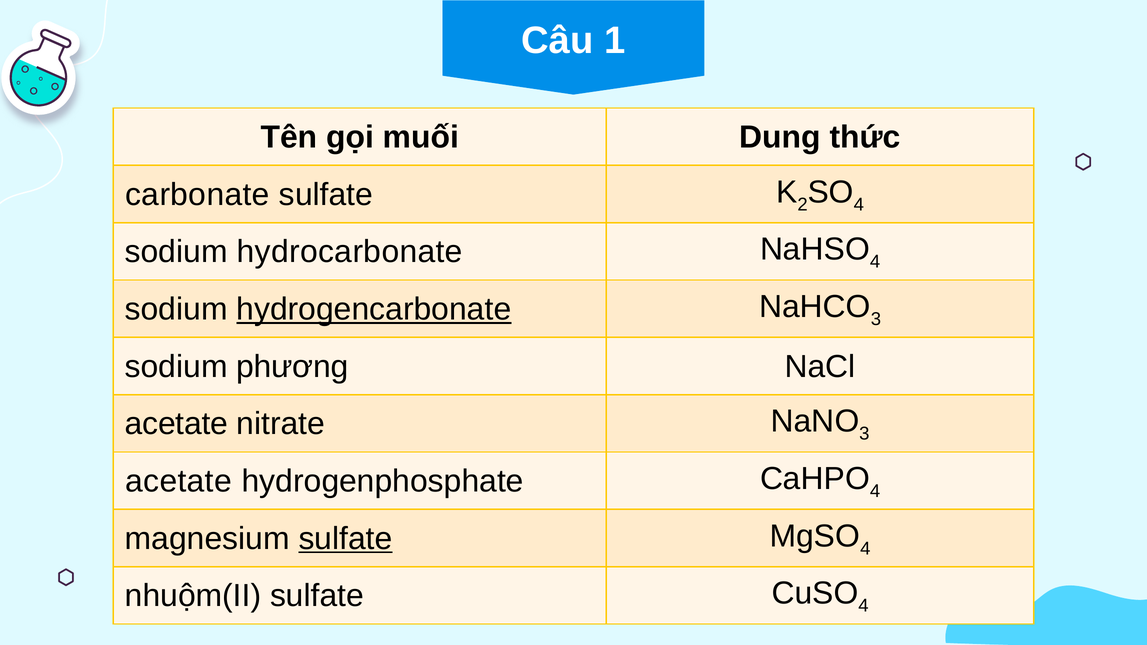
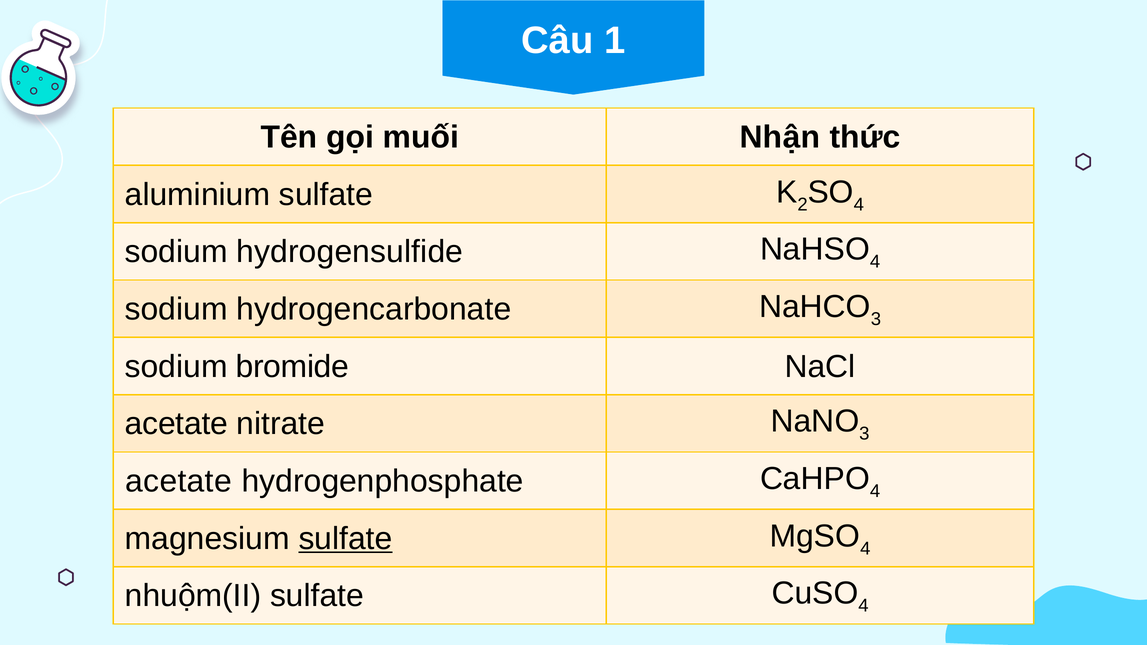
Dung: Dung -> Nhận
carbonate: carbonate -> aluminium
hydrocarbonate: hydrocarbonate -> hydrogensulfide
hydrogencarbonate underline: present -> none
phương: phương -> bromide
